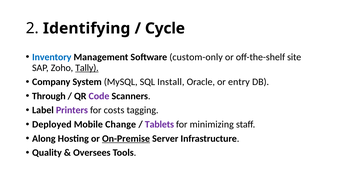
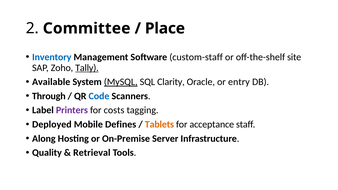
Identifying: Identifying -> Committee
Cycle: Cycle -> Place
custom-only: custom-only -> custom-staff
Company: Company -> Available
MySQL underline: none -> present
Install: Install -> Clarity
Code colour: purple -> blue
Change: Change -> Defines
Tablets colour: purple -> orange
minimizing: minimizing -> acceptance
On-Premise underline: present -> none
Oversees: Oversees -> Retrieval
